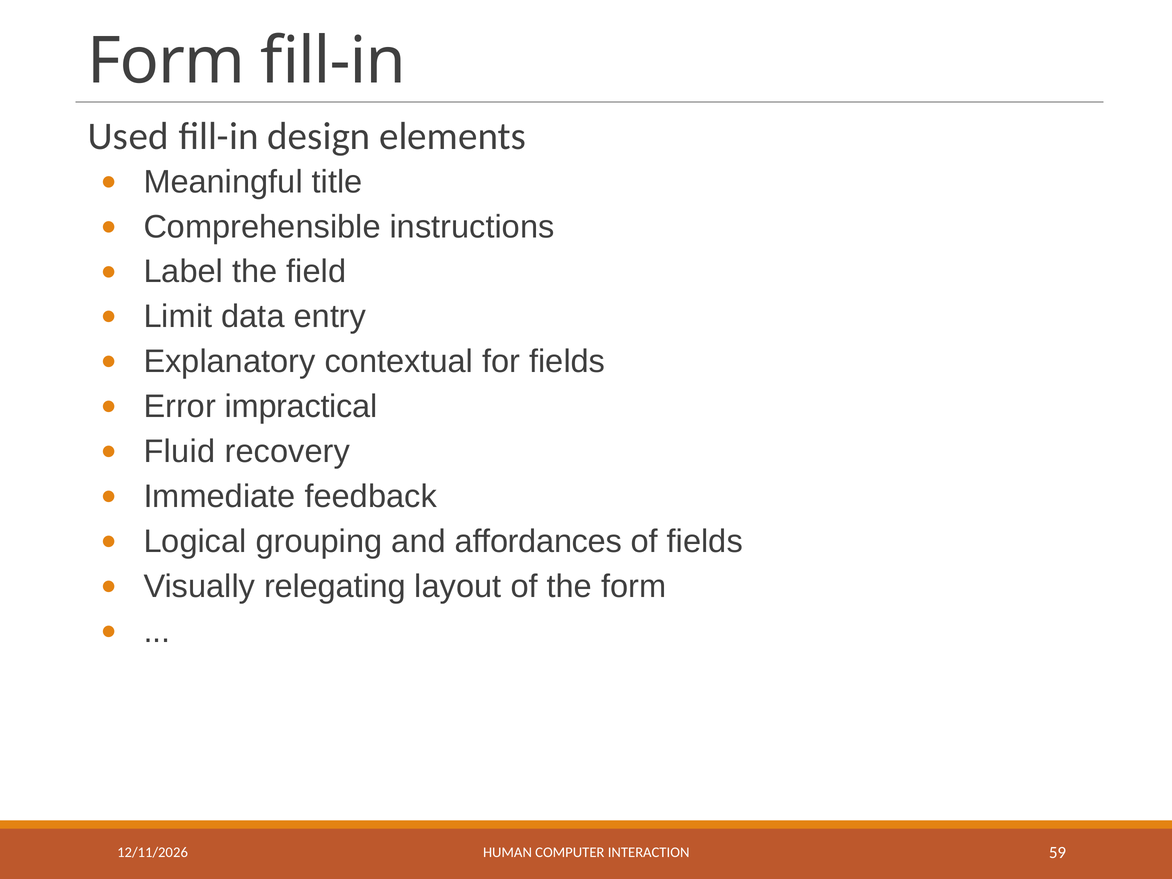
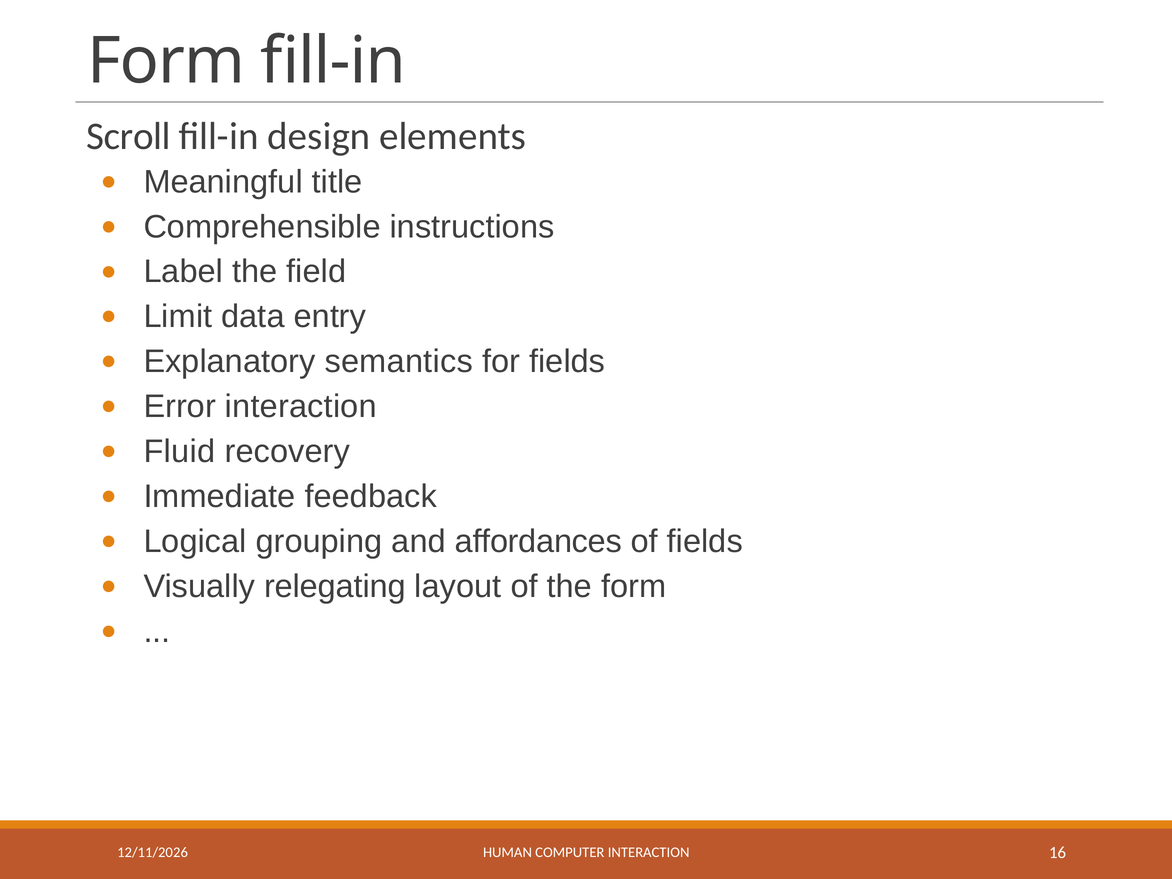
Used: Used -> Scroll
contextual: contextual -> semantics
Error impractical: impractical -> interaction
59: 59 -> 16
